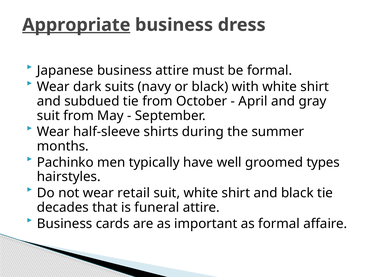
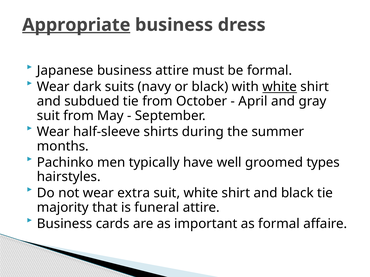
white at (280, 87) underline: none -> present
retail: retail -> extra
decades: decades -> majority
